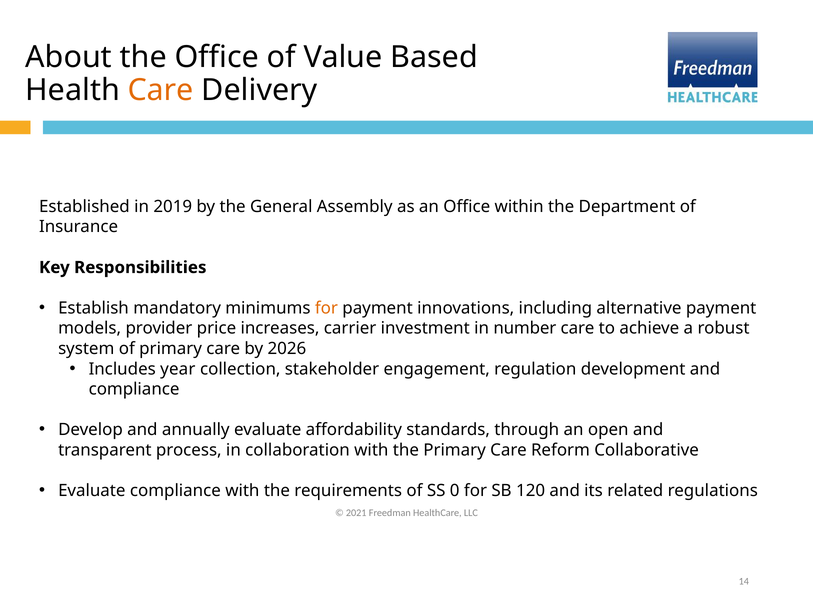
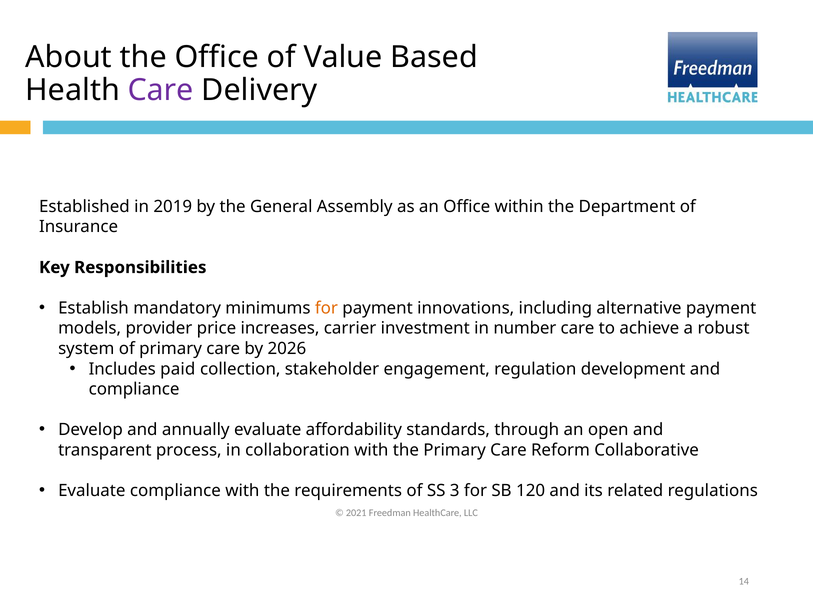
Care at (161, 90) colour: orange -> purple
year: year -> paid
0: 0 -> 3
